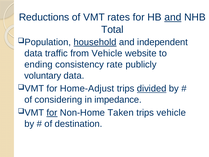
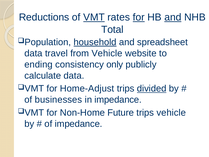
VMT underline: none -> present
for at (139, 17) underline: none -> present
independent: independent -> spreadsheet
traffic: traffic -> travel
rate: rate -> only
voluntary: voluntary -> calculate
considering: considering -> businesses
for at (52, 112) underline: present -> none
Taken: Taken -> Future
of destination: destination -> impedance
